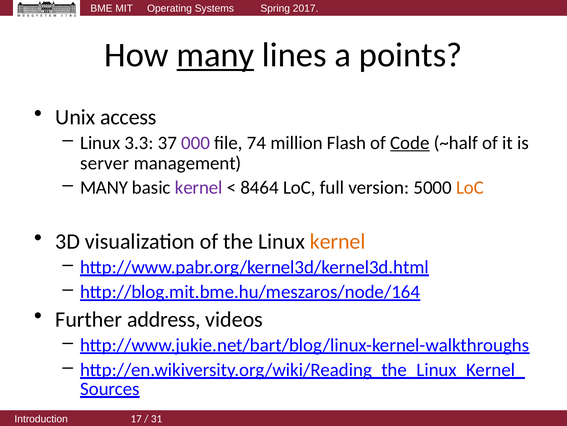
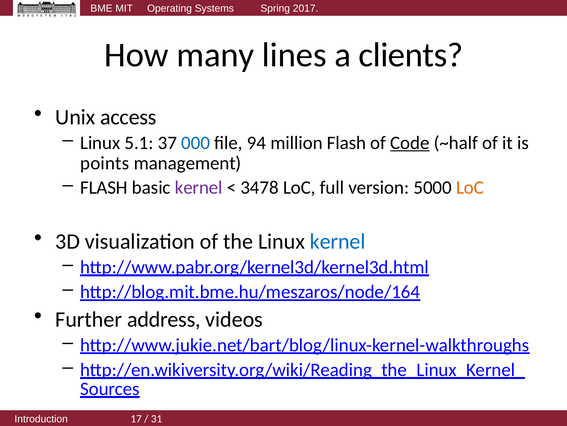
many at (215, 55) underline: present -> none
points: points -> clients
3.3: 3.3 -> 5.1
000 colour: purple -> blue
74: 74 -> 94
server: server -> points
MANY at (104, 187): MANY -> FLASH
8464: 8464 -> 3478
kernel at (338, 241) colour: orange -> blue
